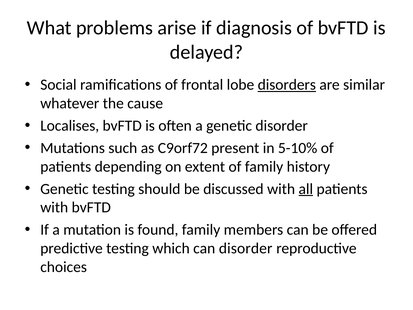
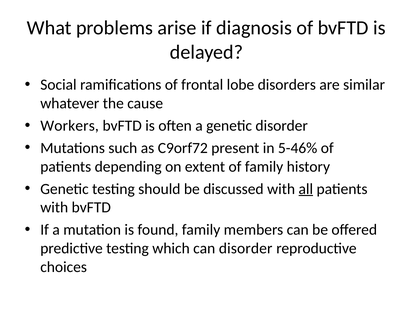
disorders underline: present -> none
Localises: Localises -> Workers
5-10%: 5-10% -> 5-46%
